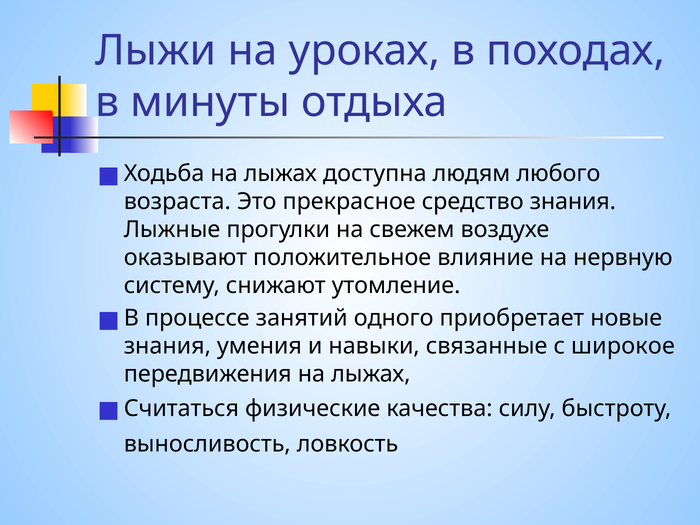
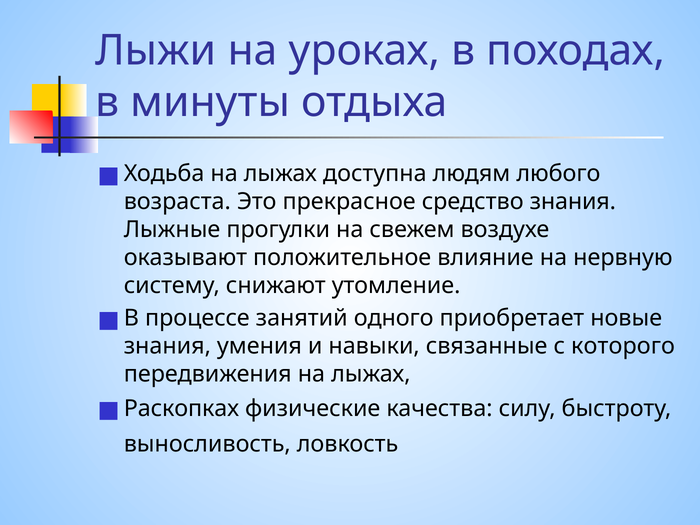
широкое: широкое -> которого
Считаться: Считаться -> Раскопках
